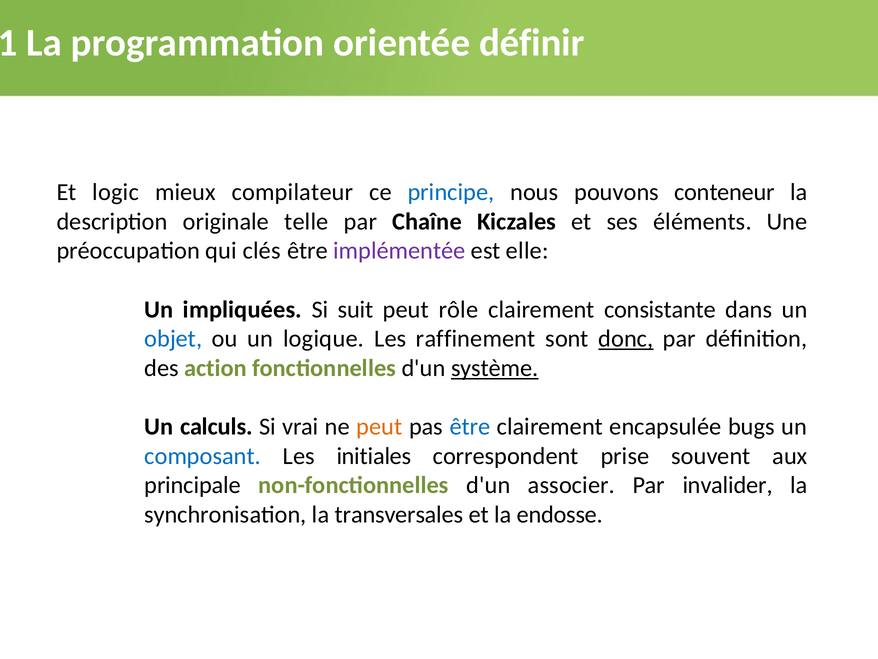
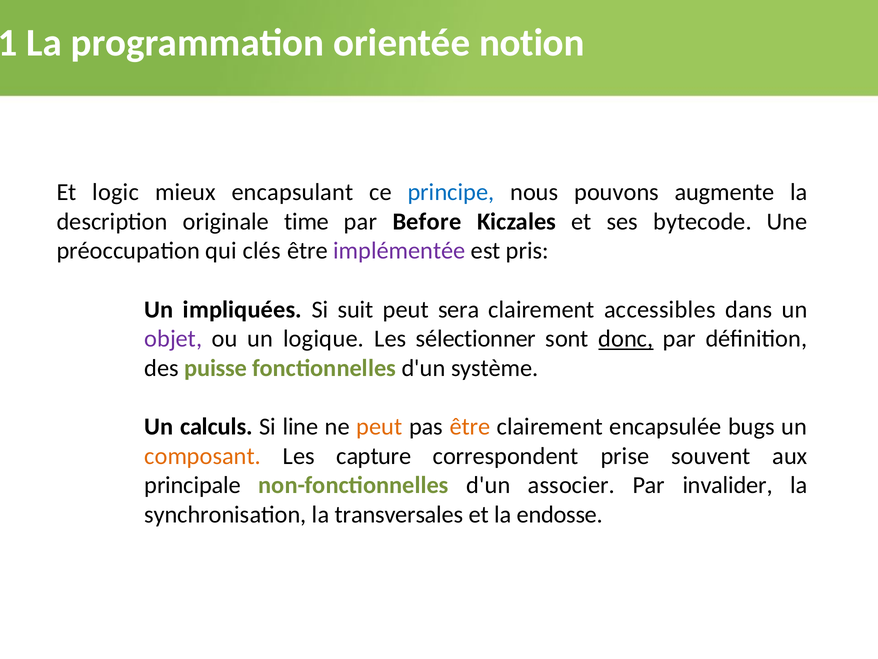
définir: définir -> notion
compilateur: compilateur -> encapsulant
conteneur: conteneur -> augmente
telle: telle -> time
Chaîne: Chaîne -> Before
éléments: éléments -> bytecode
elle: elle -> pris
rôle: rôle -> sera
consistante: consistante -> accessibles
objet colour: blue -> purple
raffinement: raffinement -> sélectionner
action: action -> puisse
système underline: present -> none
vrai: vrai -> line
être at (470, 426) colour: blue -> orange
composant colour: blue -> orange
initiales: initiales -> capture
